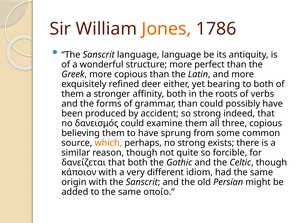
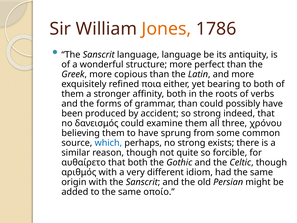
deer: deer -> ποια
three copious: copious -> χρόνου
which colour: orange -> blue
δανείζεται: δανείζεται -> αυθαίρετο
κάποιον: κάποιον -> αριθμός
